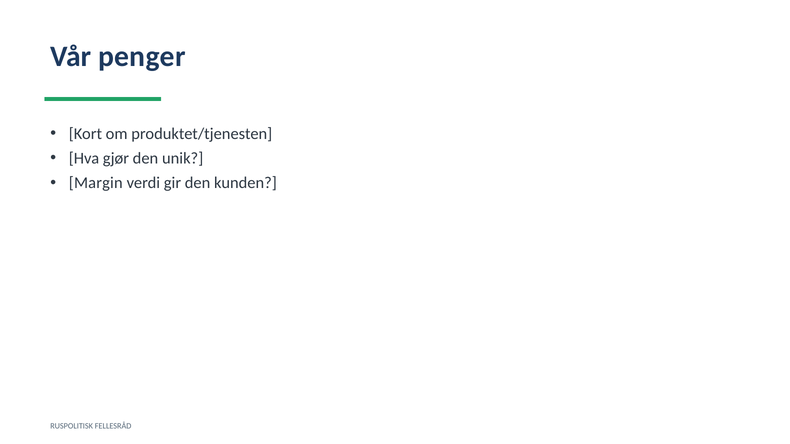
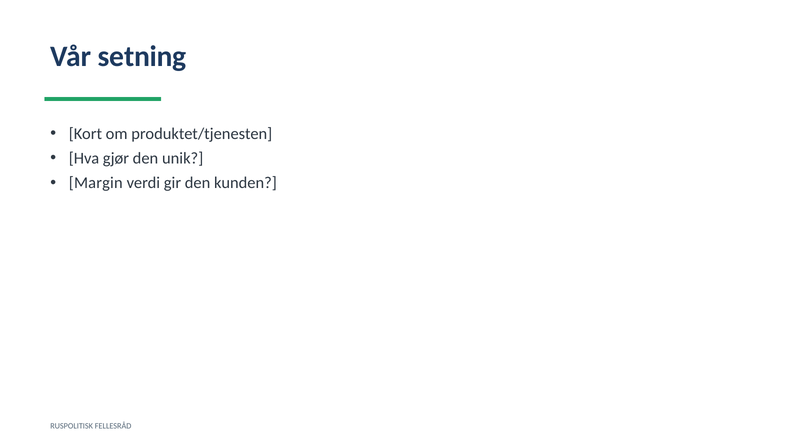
penger: penger -> setning
